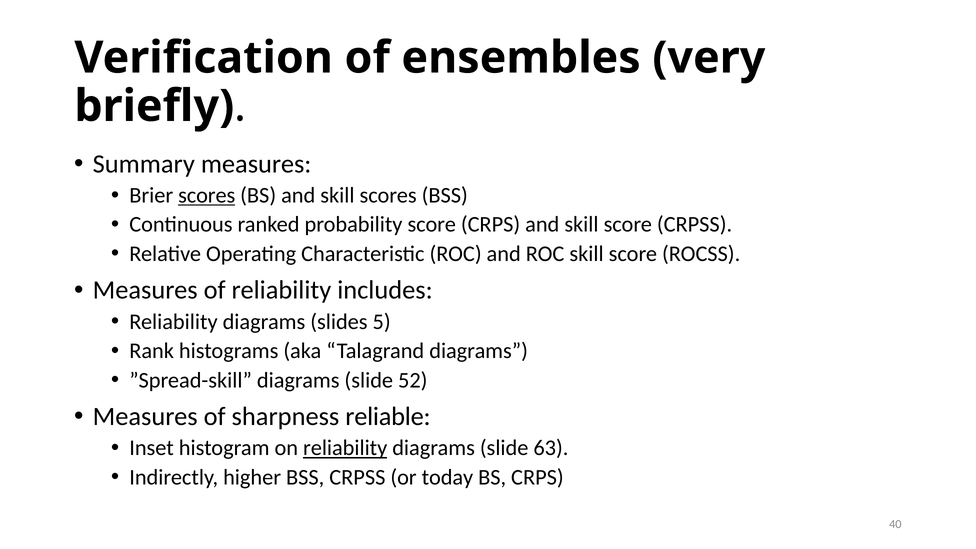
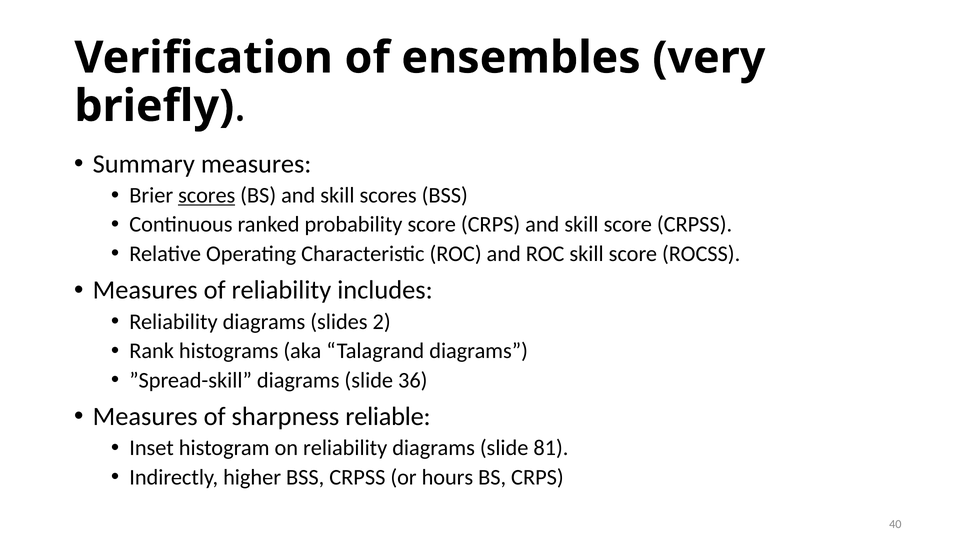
5: 5 -> 2
52: 52 -> 36
reliability at (345, 448) underline: present -> none
63: 63 -> 81
today: today -> hours
